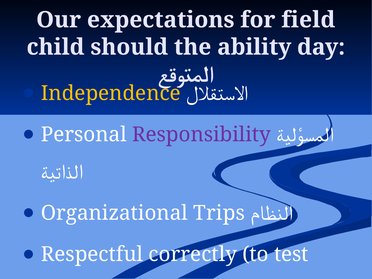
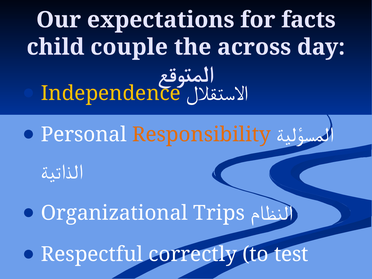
field: field -> facts
should: should -> couple
ability: ability -> across
Responsibility colour: purple -> orange
